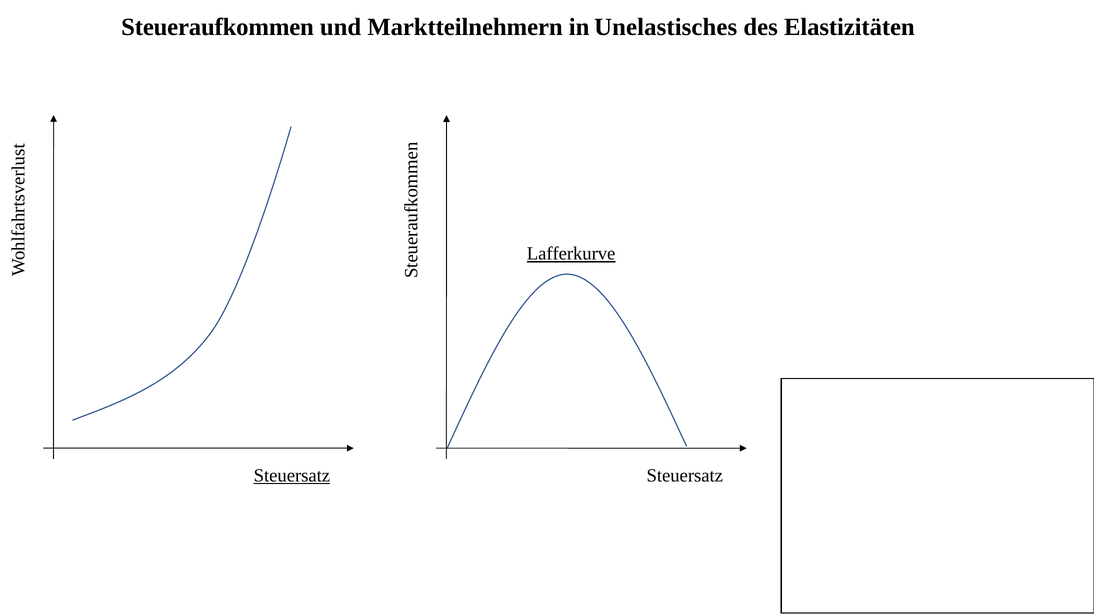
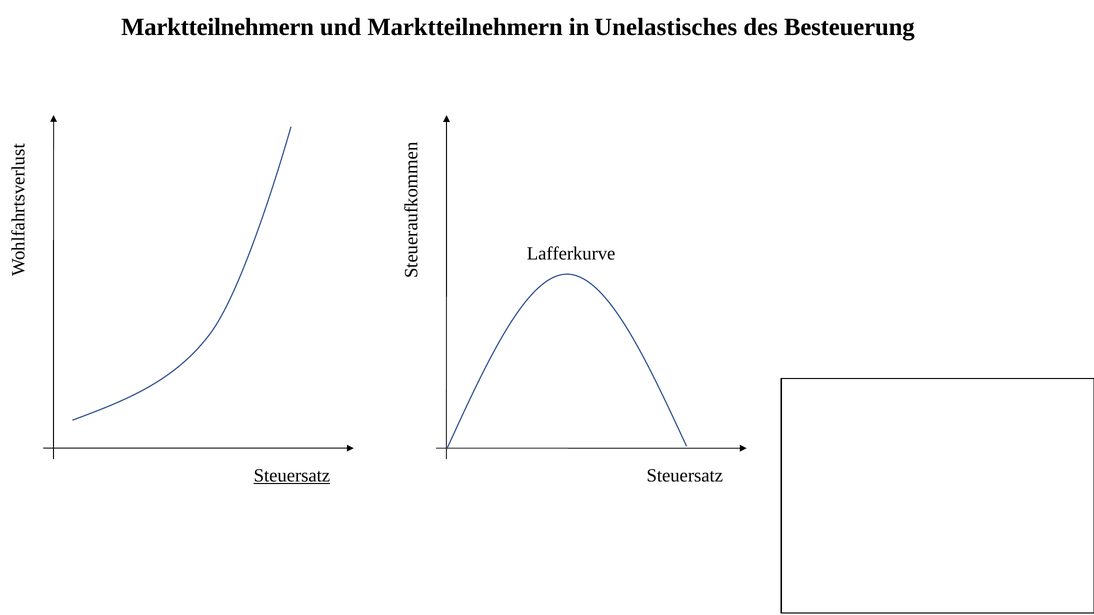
Steueraufkommen at (218, 27): Steueraufkommen -> Marktteilnehmern
Elastizitäten: Elastizitäten -> Besteuerung
Lafferkurve underline: present -> none
